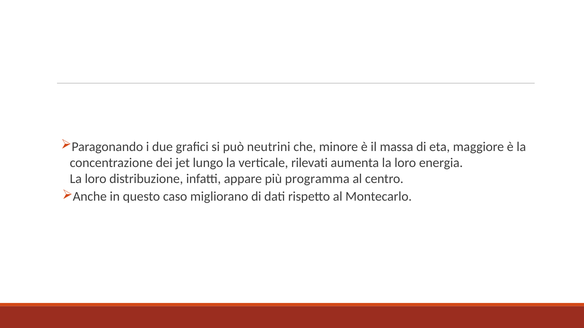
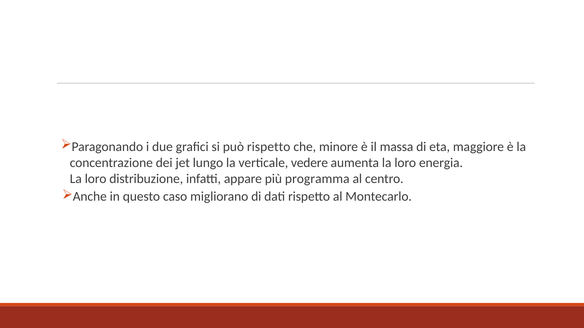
può neutrini: neutrini -> rispetto
rilevati: rilevati -> vedere
